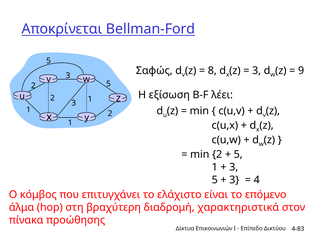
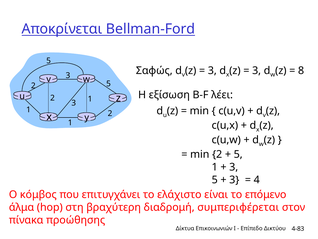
8 at (212, 70): 8 -> 3
9: 9 -> 8
χαρακτηριστικά: χαρακτηριστικά -> συμπεριφέρεται
